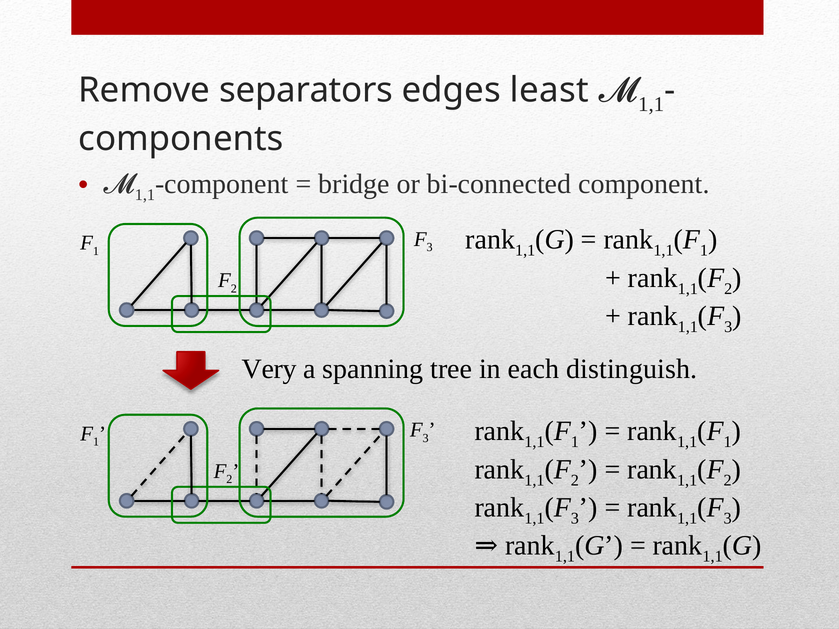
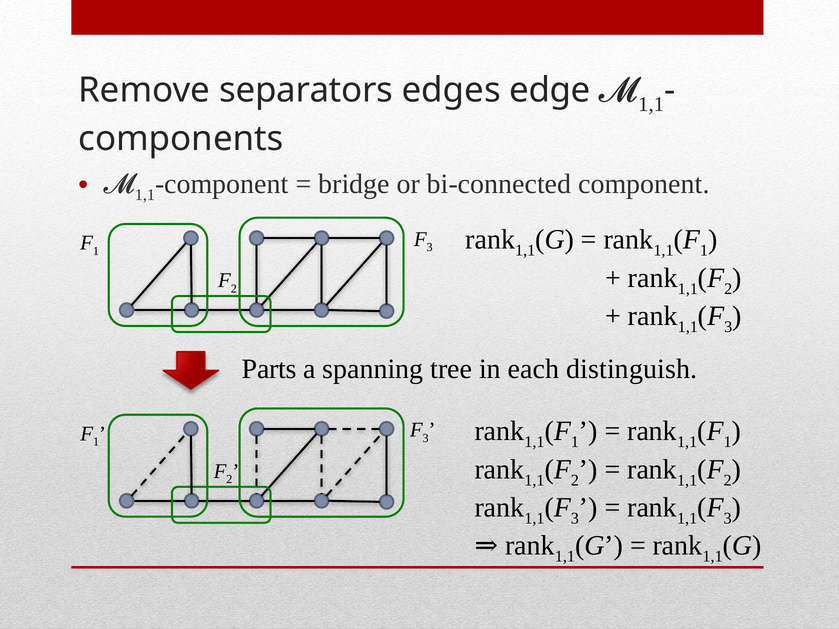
least: least -> edge
Very: Very -> Parts
